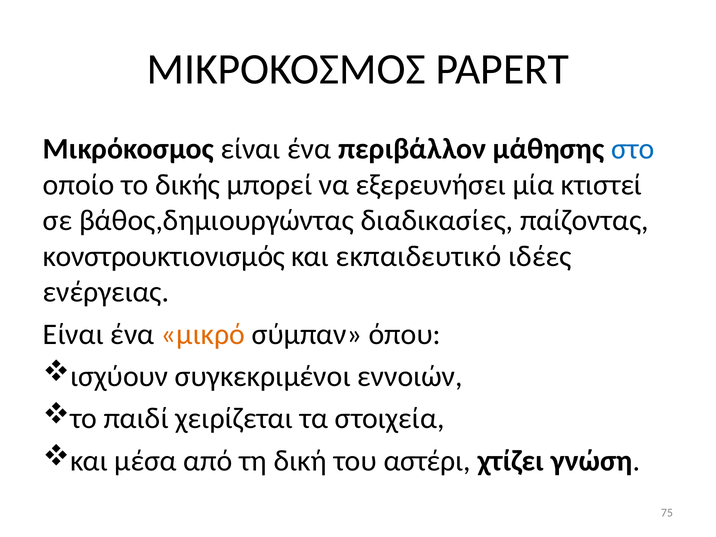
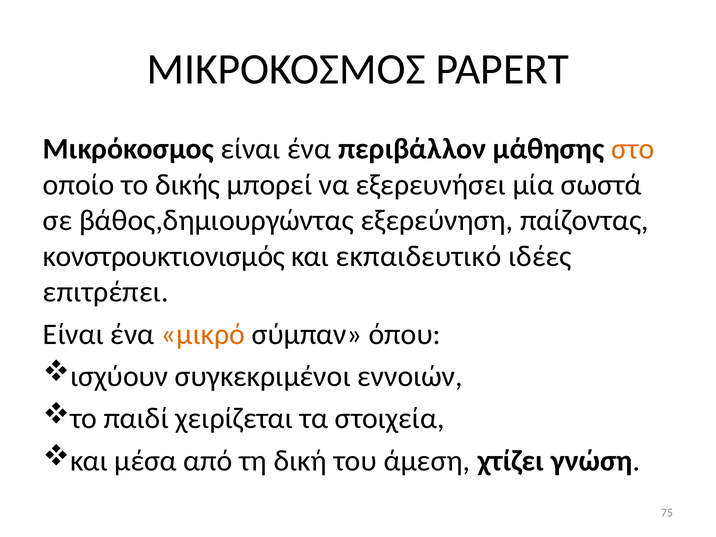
στο colour: blue -> orange
κτιστεί: κτιστεί -> σωστά
διαδικασίες: διαδικασίες -> εξερεύνηση
ενέργειας: ενέργειας -> επιτρέπει
αστέρι: αστέρι -> άμεση
